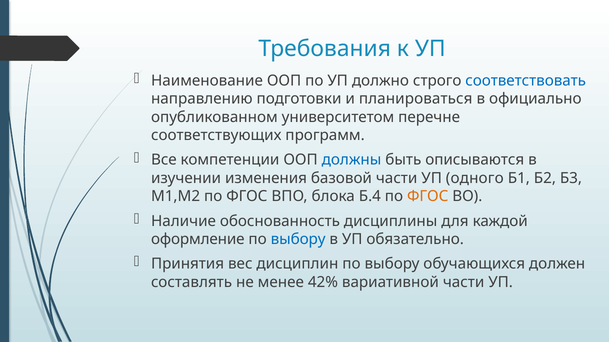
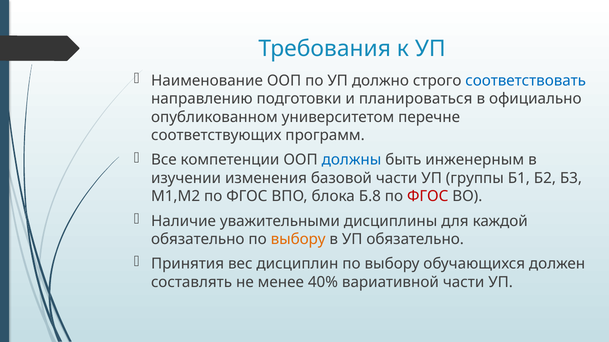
описываются: описываются -> инженерным
одного: одного -> группы
Б.4: Б.4 -> Б.8
ФГОС at (428, 197) colour: orange -> red
обоснованность: обоснованность -> уважительными
оформление at (198, 240): оформление -> обязательно
выбору at (298, 240) colour: blue -> orange
42%: 42% -> 40%
